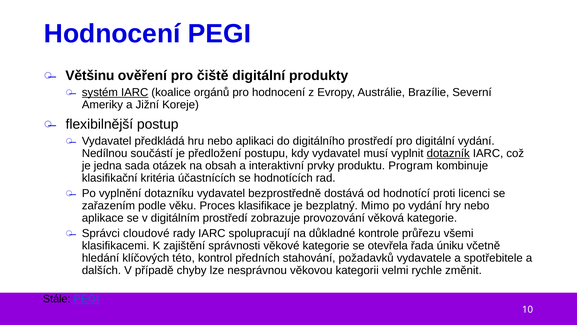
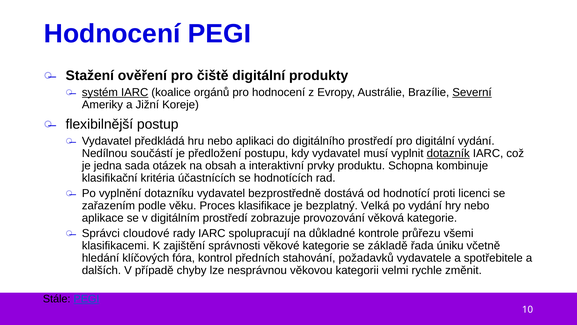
Většinu: Většinu -> Stažení
Severní underline: none -> present
Program: Program -> Schopna
Mimo: Mimo -> Velká
otevřela: otevřela -> základě
této: této -> fóra
